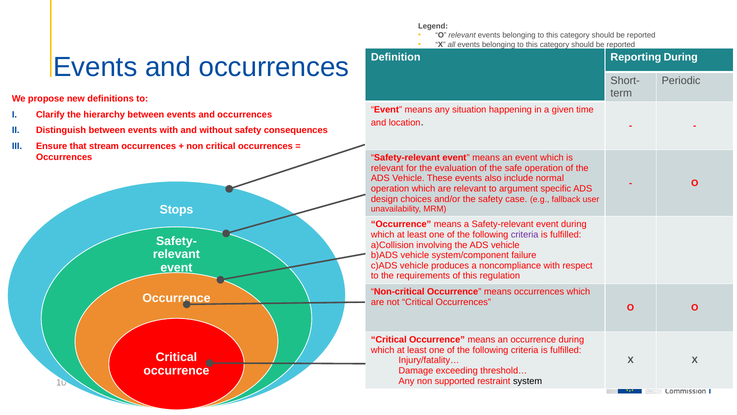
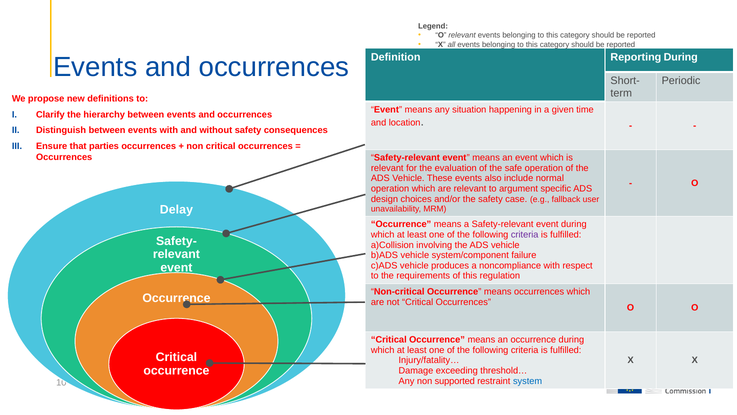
stream: stream -> parties
Stops: Stops -> Delay
system colour: black -> blue
